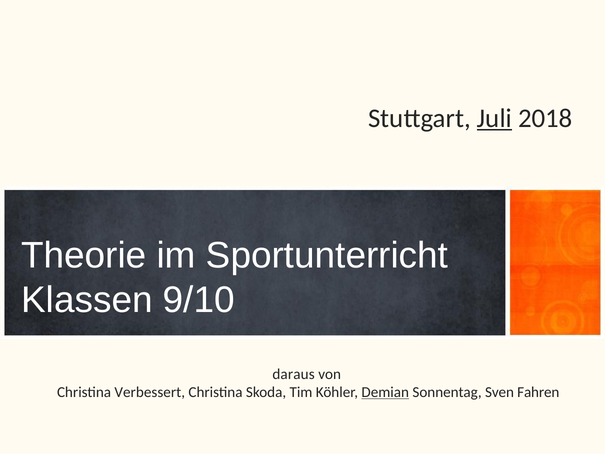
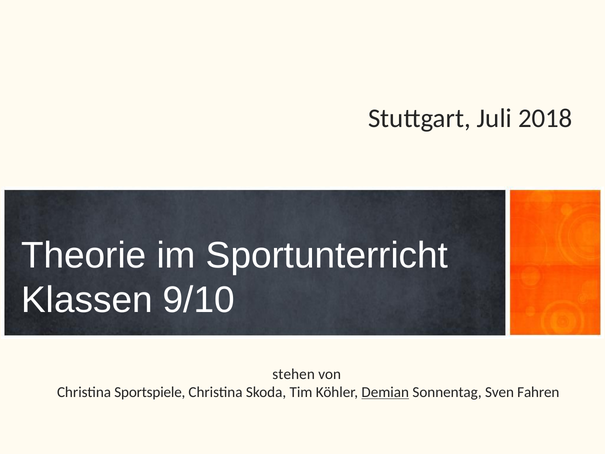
Juli underline: present -> none
daraus: daraus -> stehen
Verbessert: Verbessert -> Sportspiele
